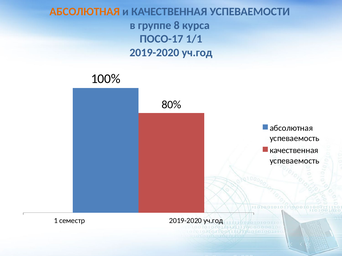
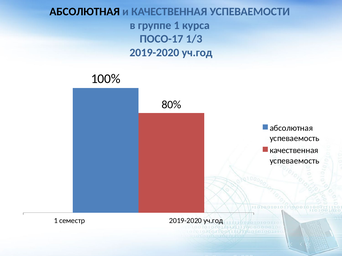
АБСОЛЮТНАЯ at (85, 12) colour: orange -> black
группе 8: 8 -> 1
1/1: 1/1 -> 1/3
